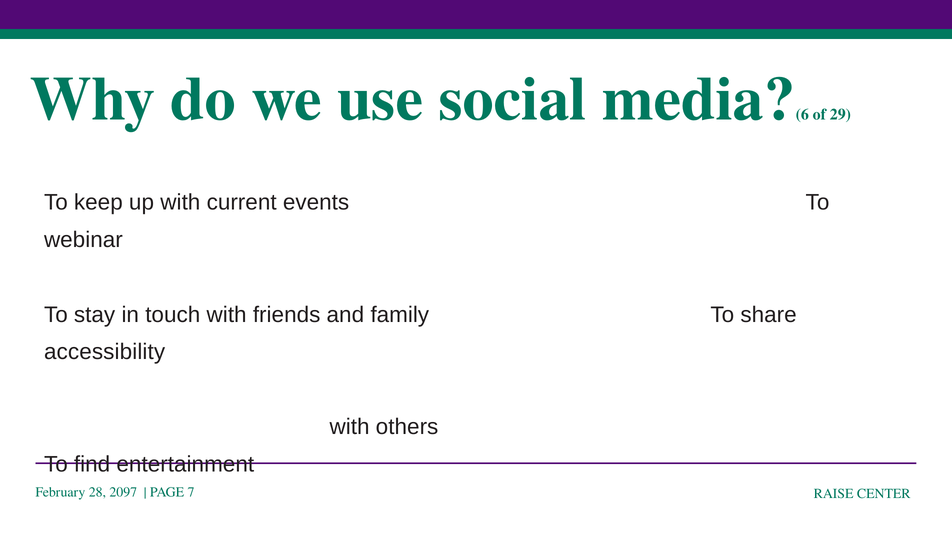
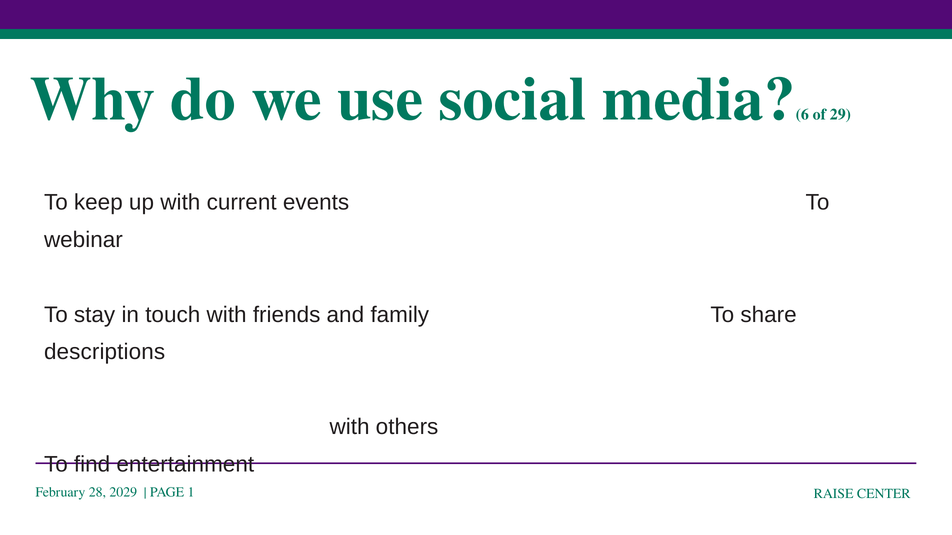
accessibility: accessibility -> descriptions
2097: 2097 -> 2029
7: 7 -> 1
